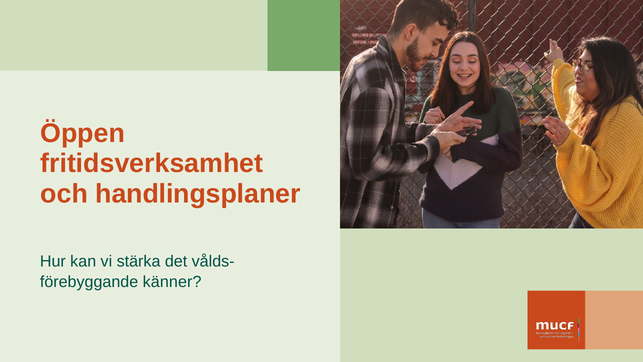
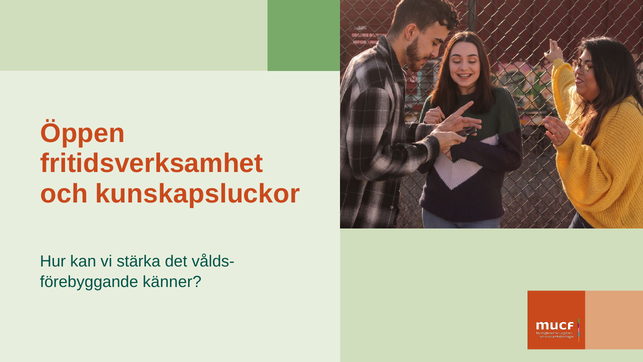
handlingsplaner: handlingsplaner -> kunskapsluckor
